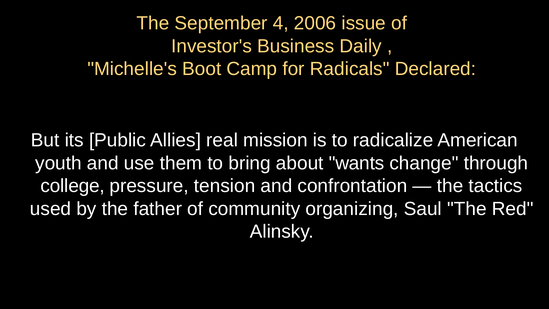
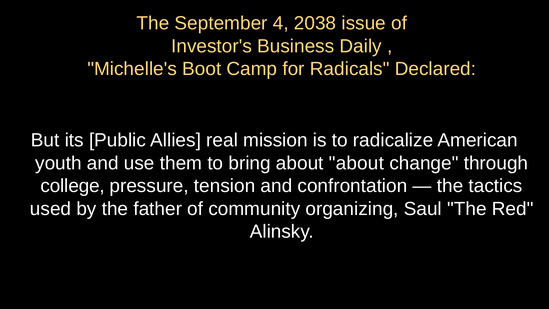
2006: 2006 -> 2038
about wants: wants -> about
